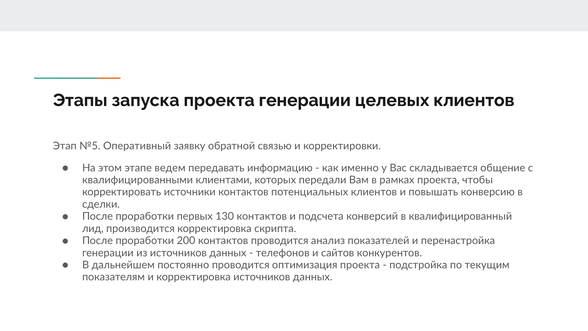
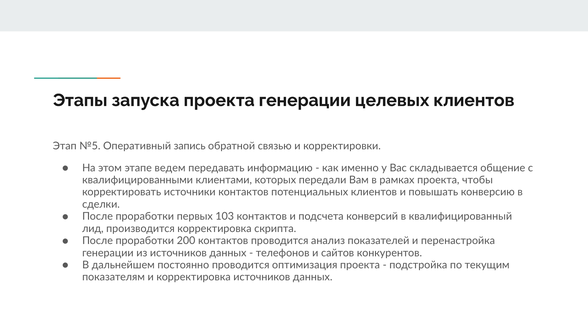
заявку: заявку -> запись
130: 130 -> 103
